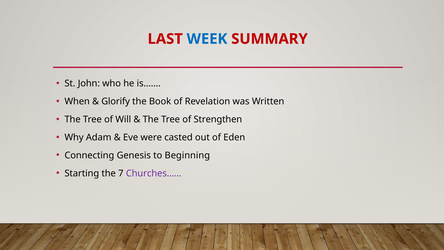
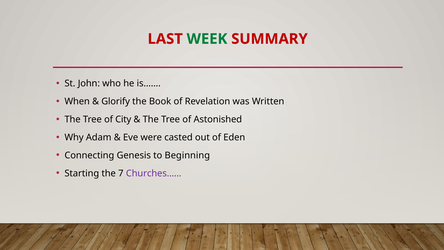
WEEK colour: blue -> green
Will: Will -> City
Strengthen: Strengthen -> Astonished
